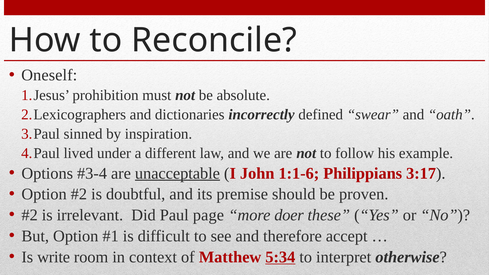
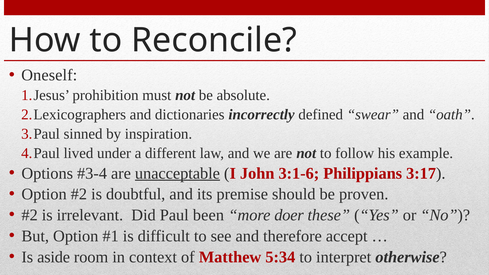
1:1-6: 1:1-6 -> 3:1-6
page: page -> been
write: write -> aside
5:34 underline: present -> none
